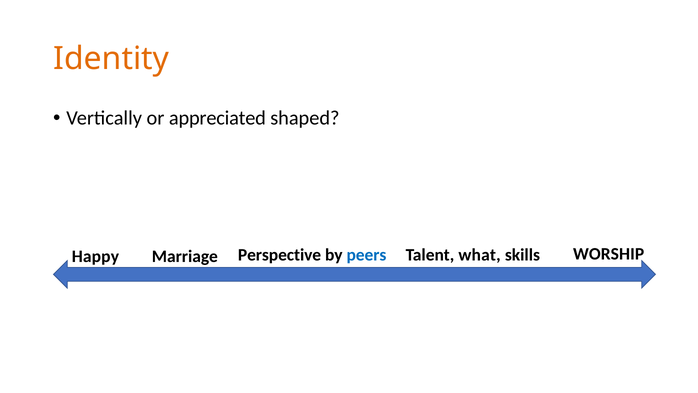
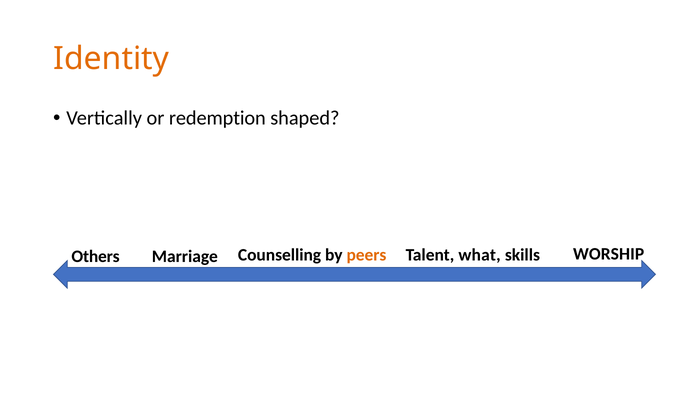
appreciated: appreciated -> redemption
Happy: Happy -> Others
Perspective: Perspective -> Counselling
peers colour: blue -> orange
